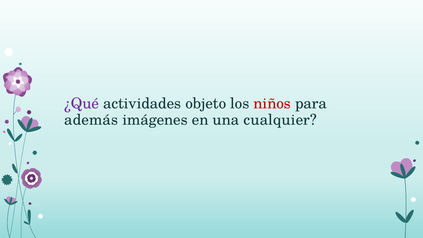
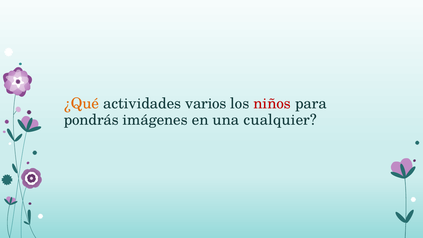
¿Qué colour: purple -> orange
objeto: objeto -> varios
además: además -> pondrás
